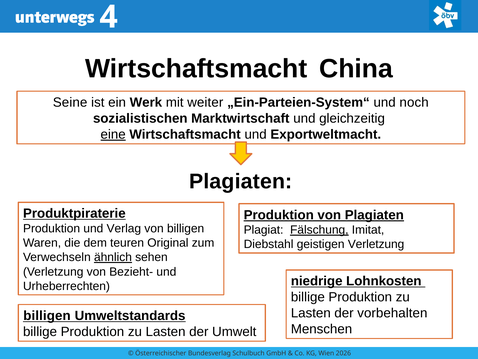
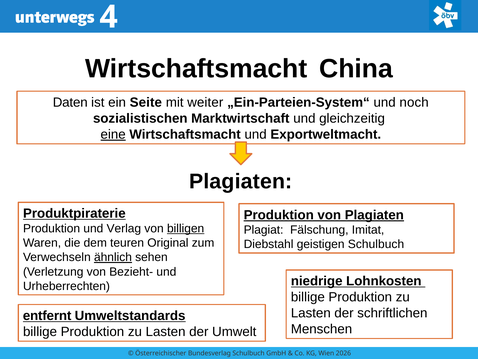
Seine: Seine -> Daten
Werk: Werk -> Seite
billigen at (186, 228) underline: none -> present
Fälschung underline: present -> none
geistigen Verletzung: Verletzung -> Schulbuch
vorbehalten: vorbehalten -> schriftlichen
billigen at (47, 315): billigen -> entfernt
